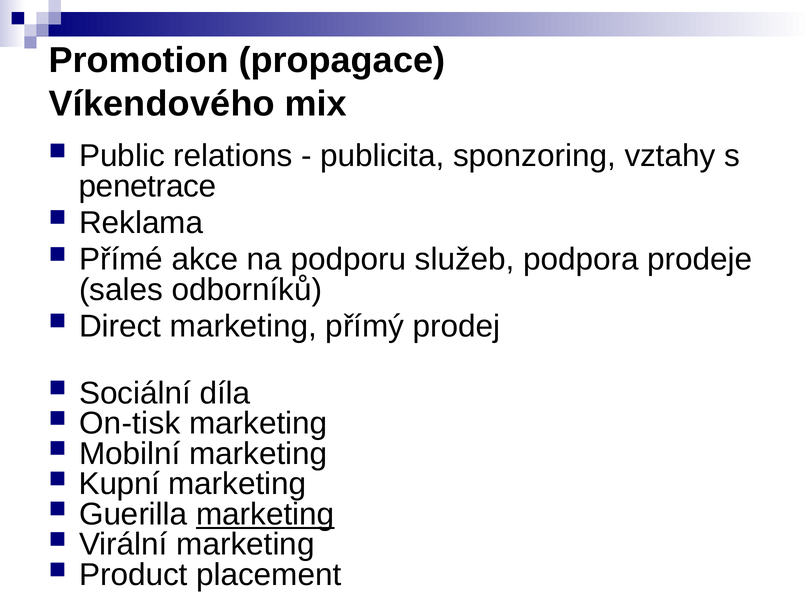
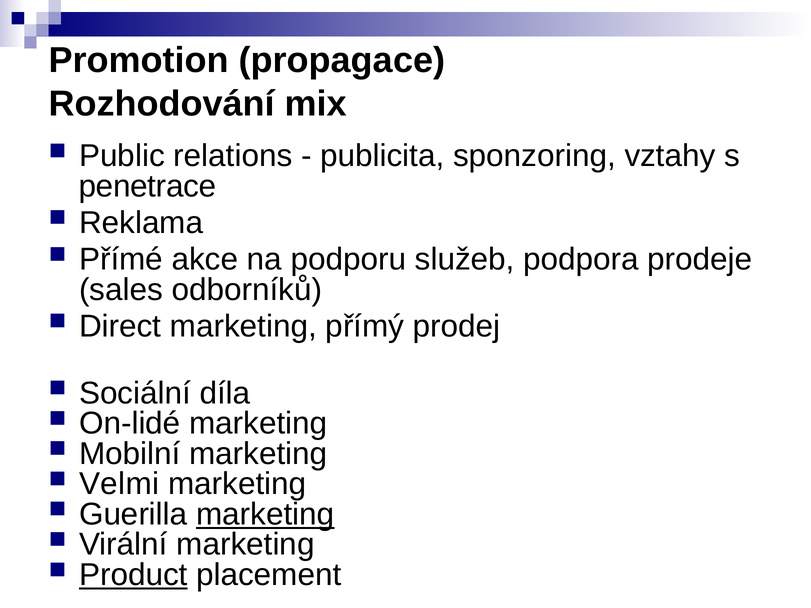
Víkendového: Víkendového -> Rozhodování
On-tisk: On-tisk -> On-lidé
Kupní: Kupní -> Velmi
Product underline: none -> present
